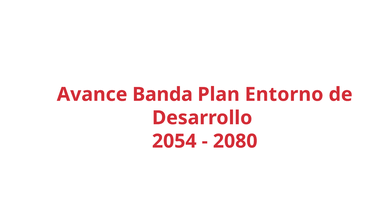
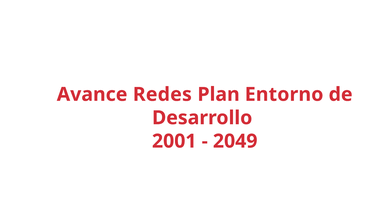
Banda: Banda -> Redes
2054: 2054 -> 2001
2080: 2080 -> 2049
